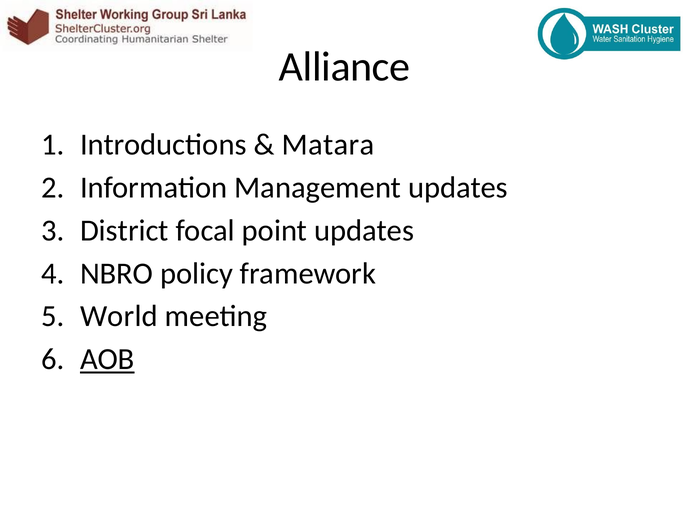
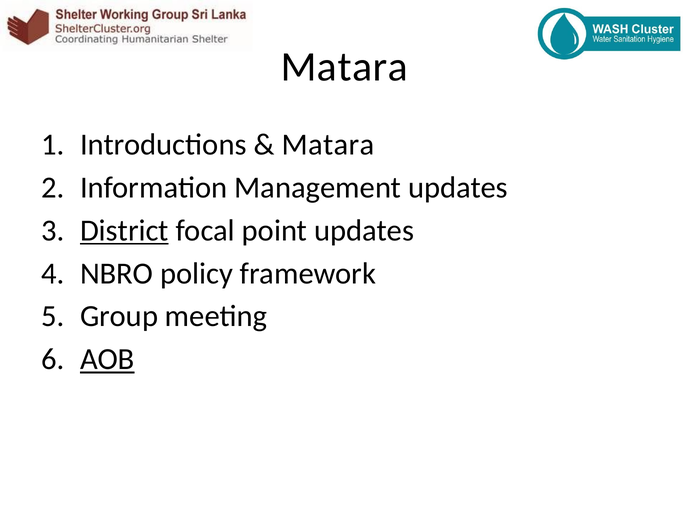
Alliance at (345, 67): Alliance -> Matara
District underline: none -> present
World: World -> Group
